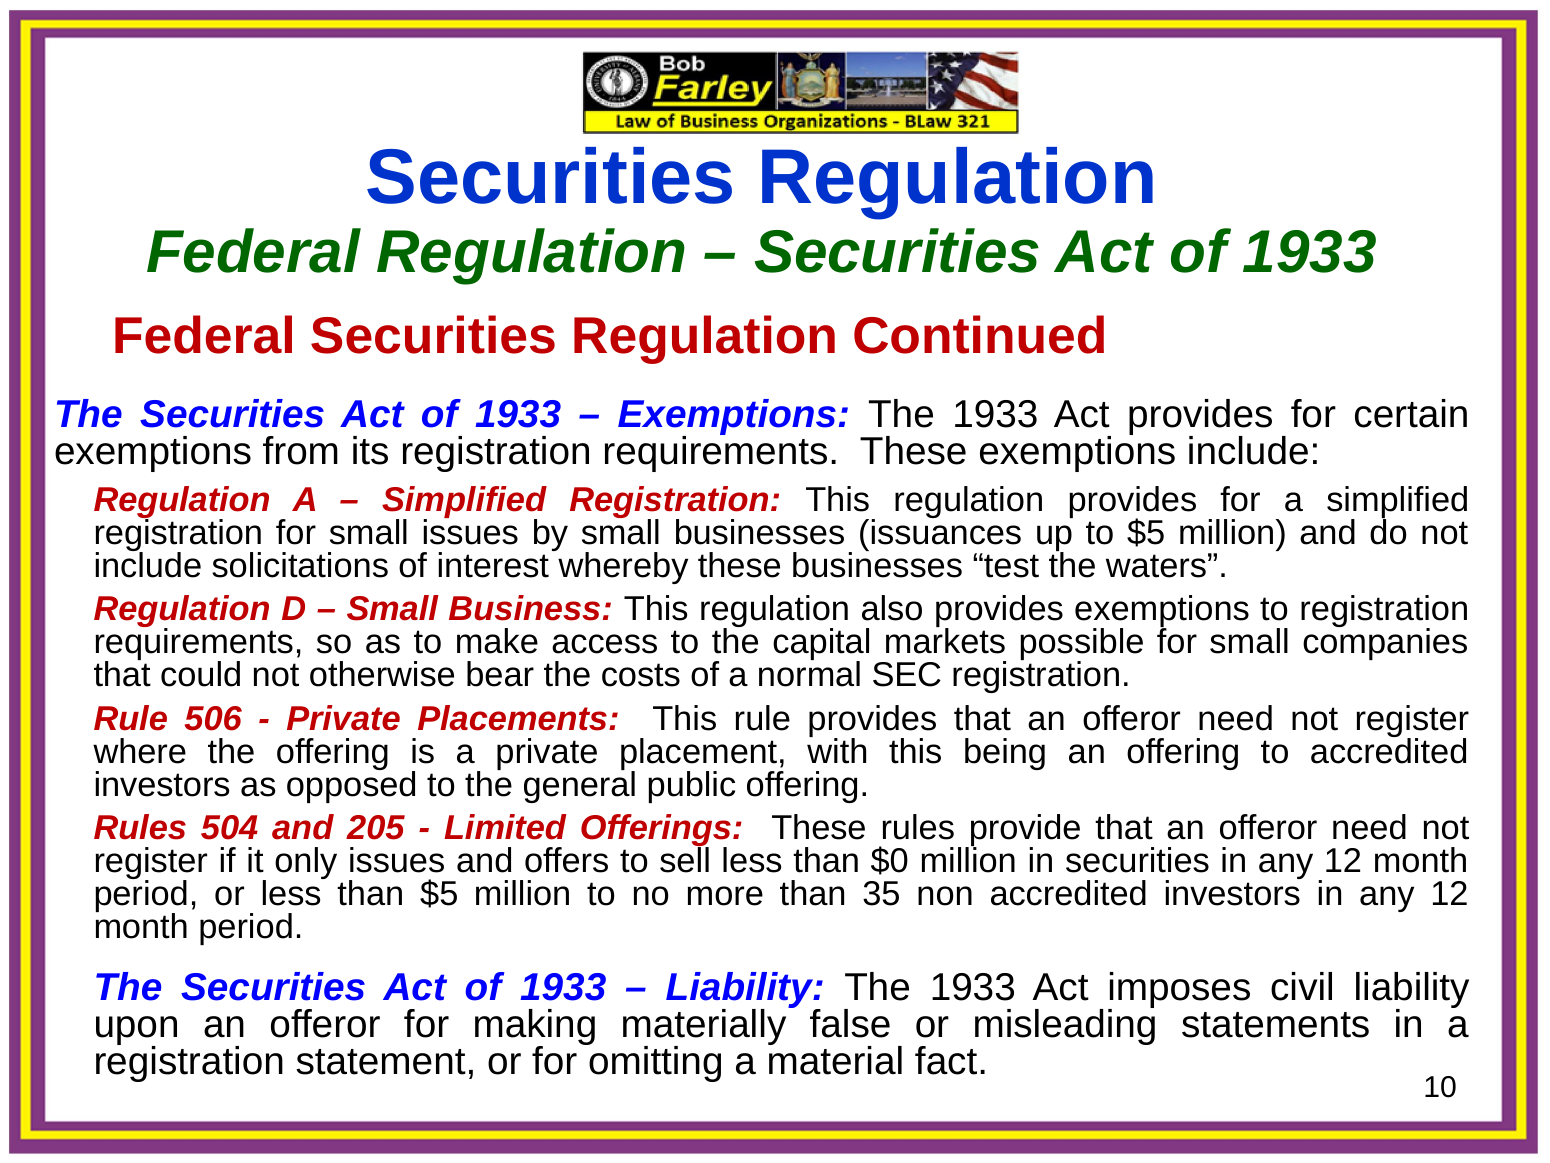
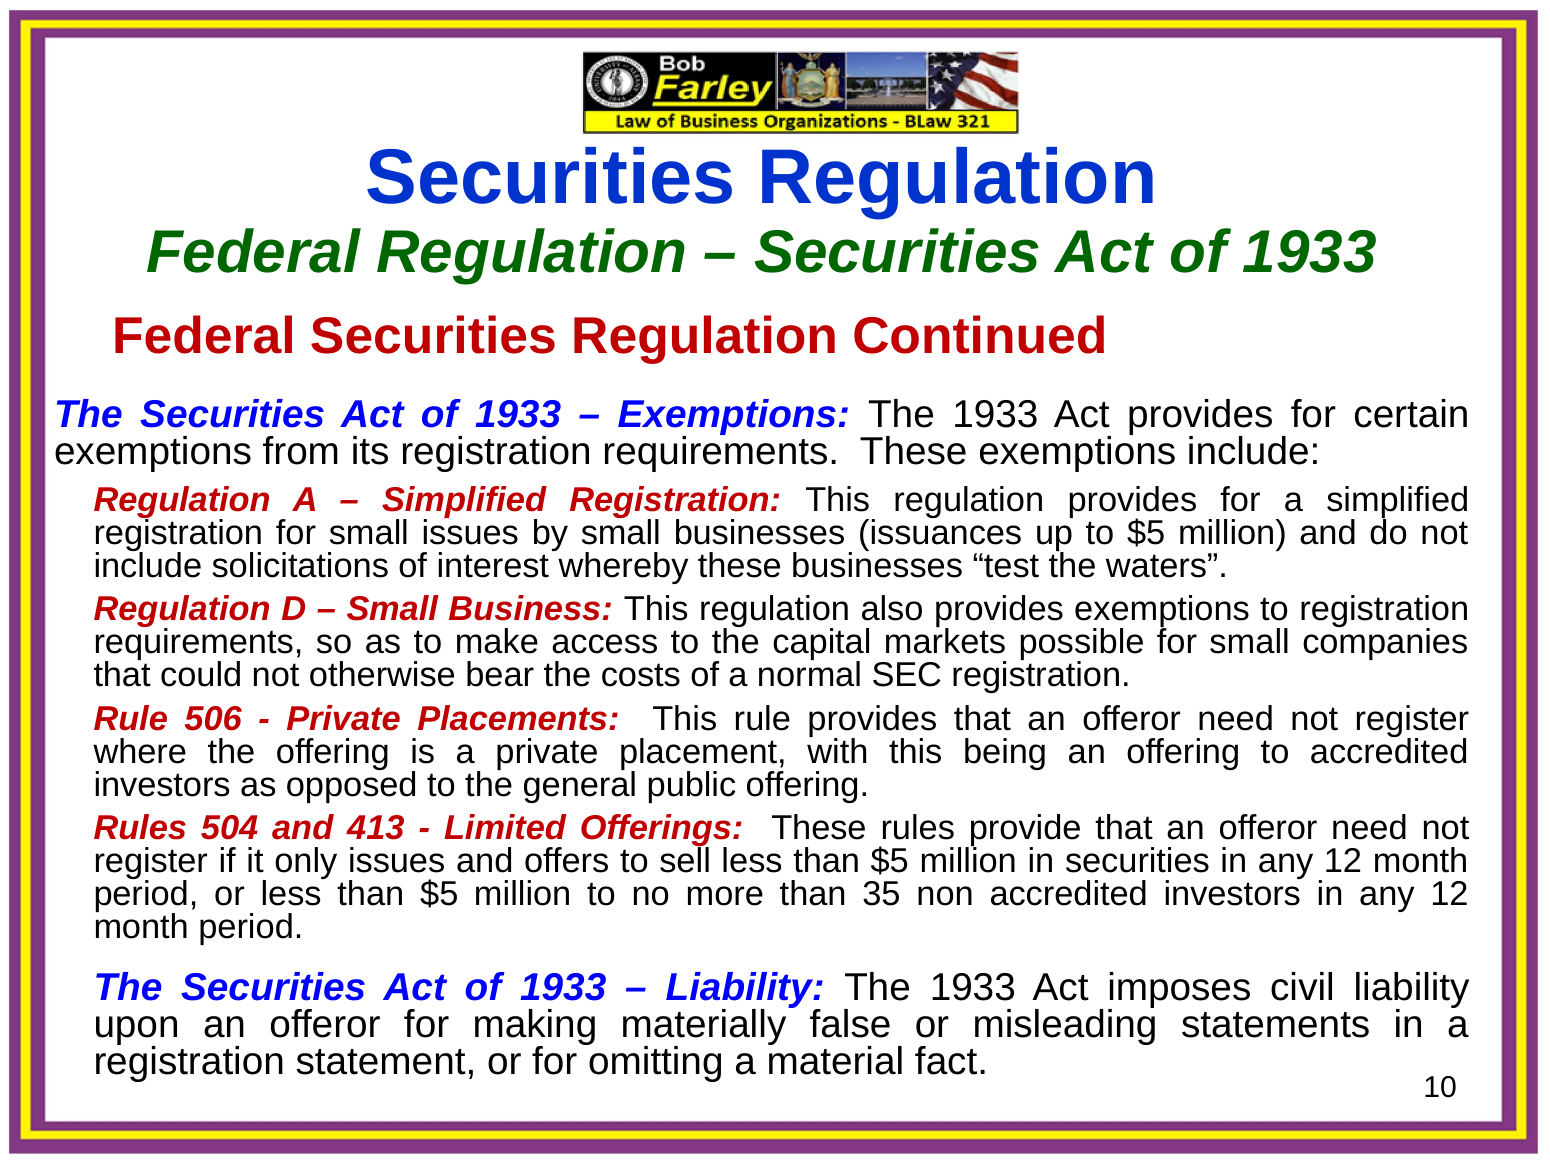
205: 205 -> 413
sell less than $0: $0 -> $5
